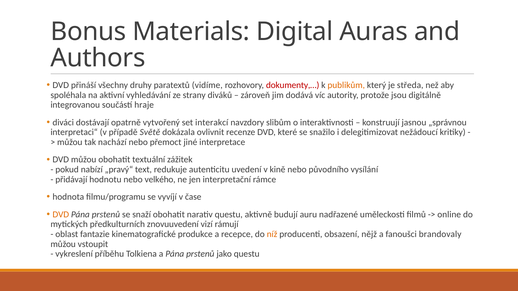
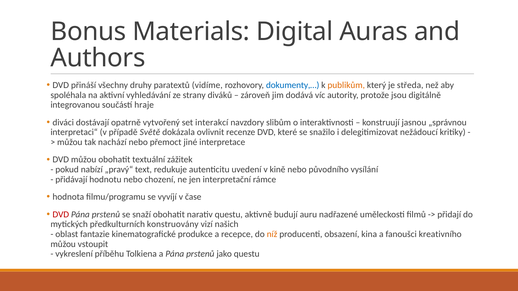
dokumenty,… colour: red -> blue
velkého: velkého -> chození
DVD at (61, 215) colour: orange -> red
online: online -> přidají
znovuuvedení: znovuuvedení -> konstruovány
rámují: rámují -> našich
nějž: nějž -> kina
brandovaly: brandovaly -> kreativního
